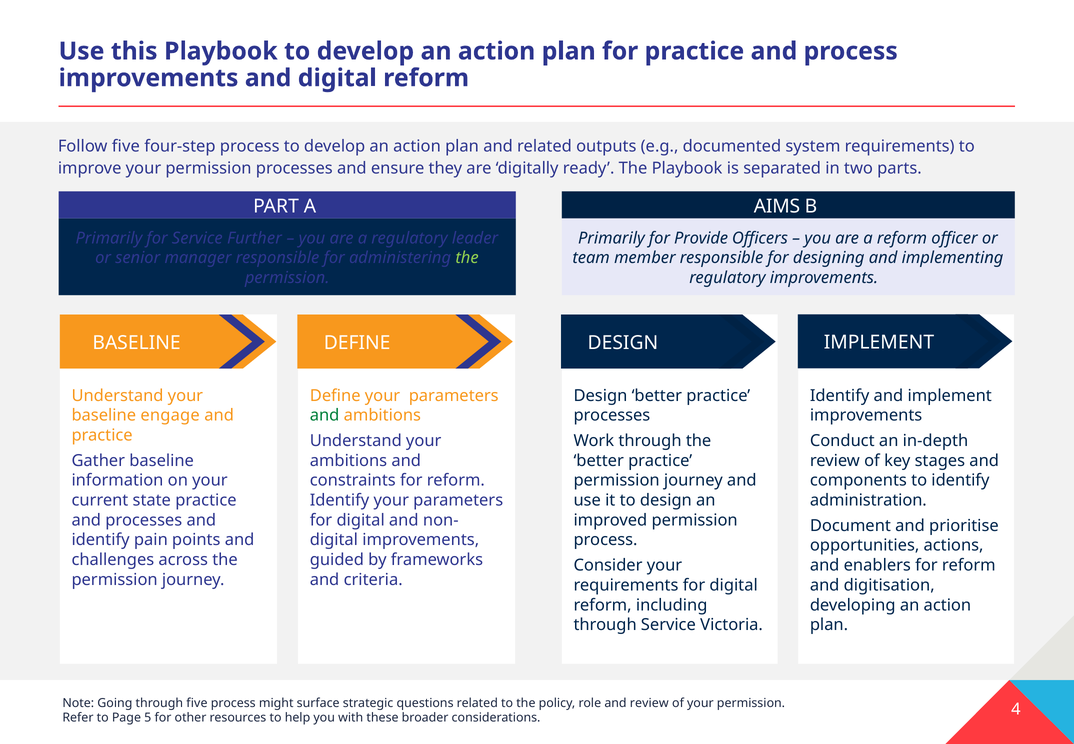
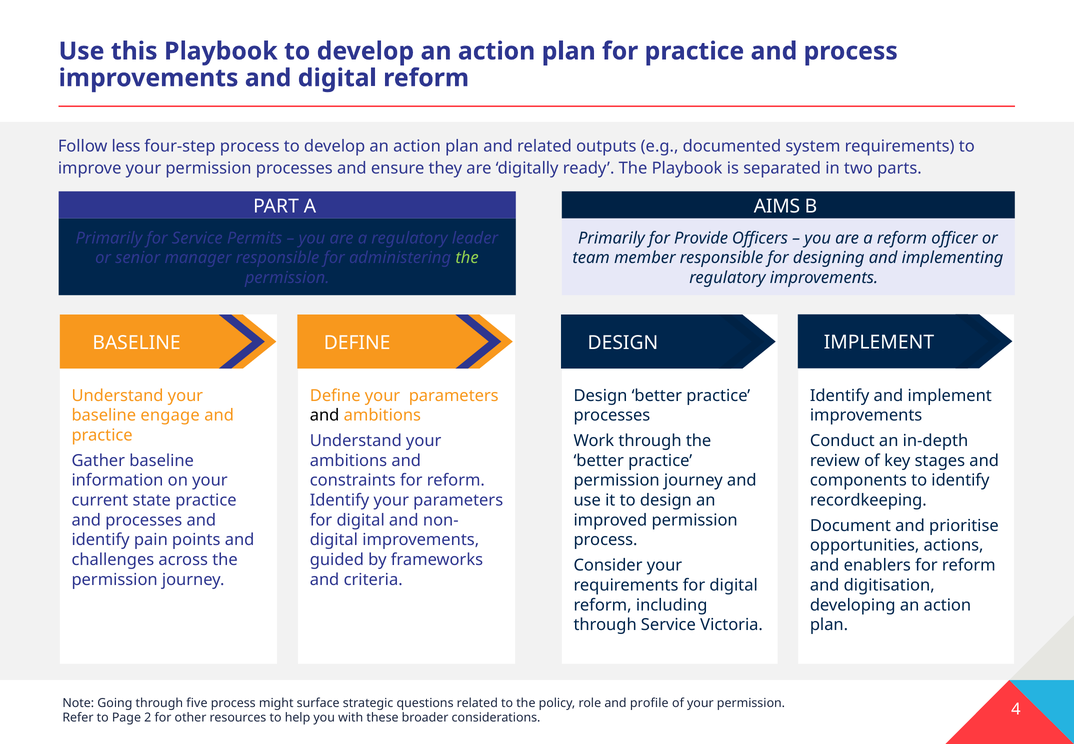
Follow five: five -> less
Further: Further -> Permits
and at (325, 415) colour: green -> black
administration: administration -> recordkeeping
and review: review -> profile
5: 5 -> 2
